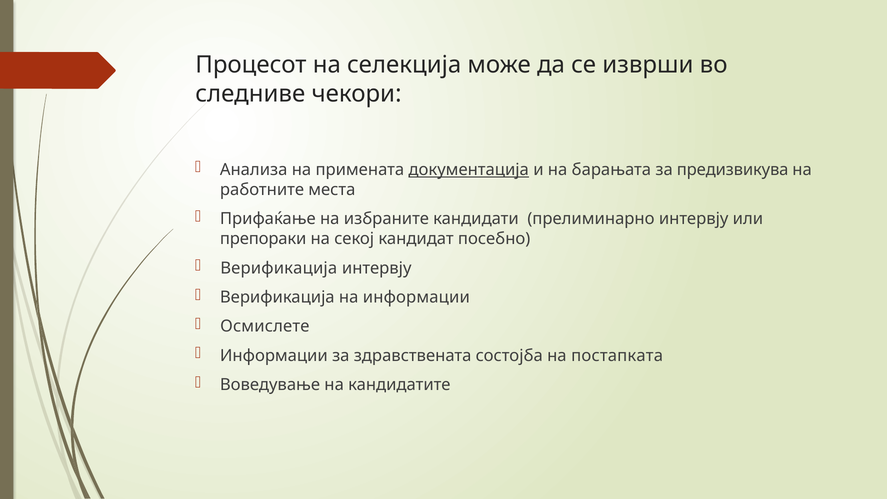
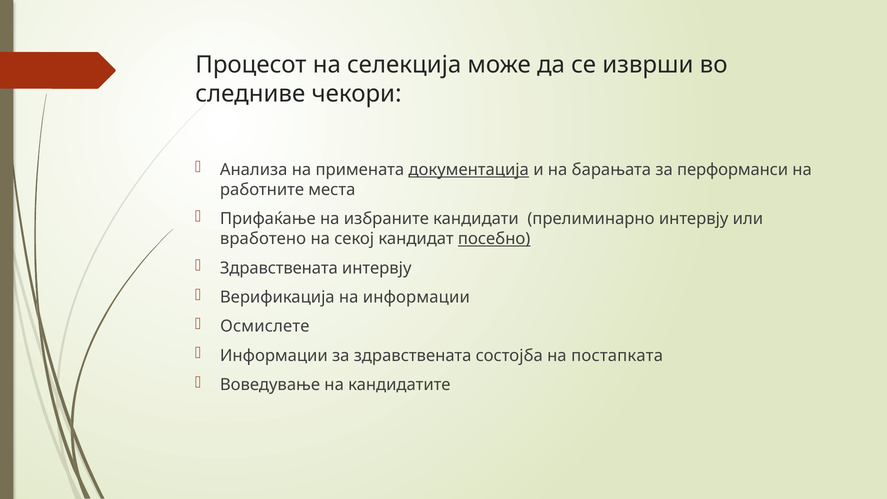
предизвикува: предизвикува -> перформанси
препораки: препораки -> вработено
посебно underline: none -> present
Верификација at (279, 268): Верификација -> Здравствената
